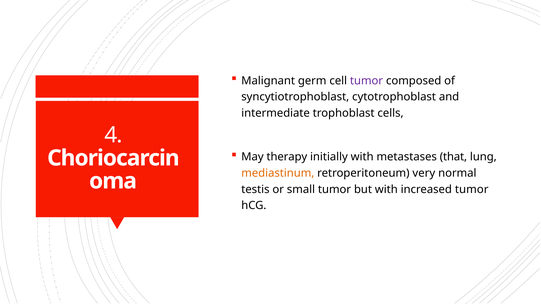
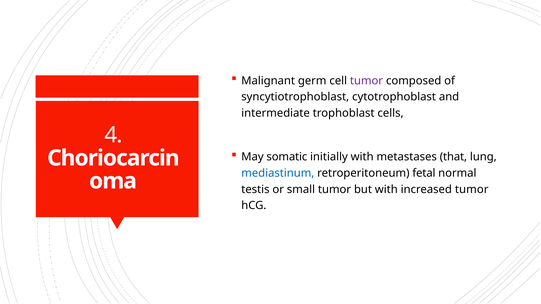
therapy: therapy -> somatic
mediastinum colour: orange -> blue
very: very -> fetal
